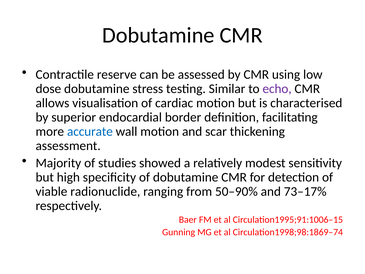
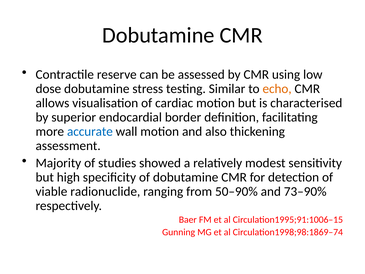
echo colour: purple -> orange
scar: scar -> also
73–17%: 73–17% -> 73–90%
